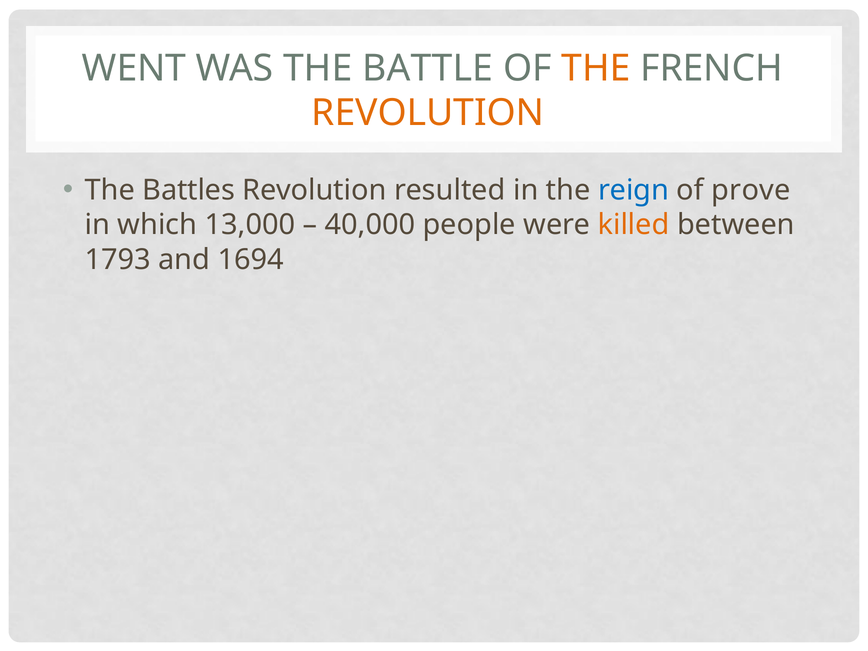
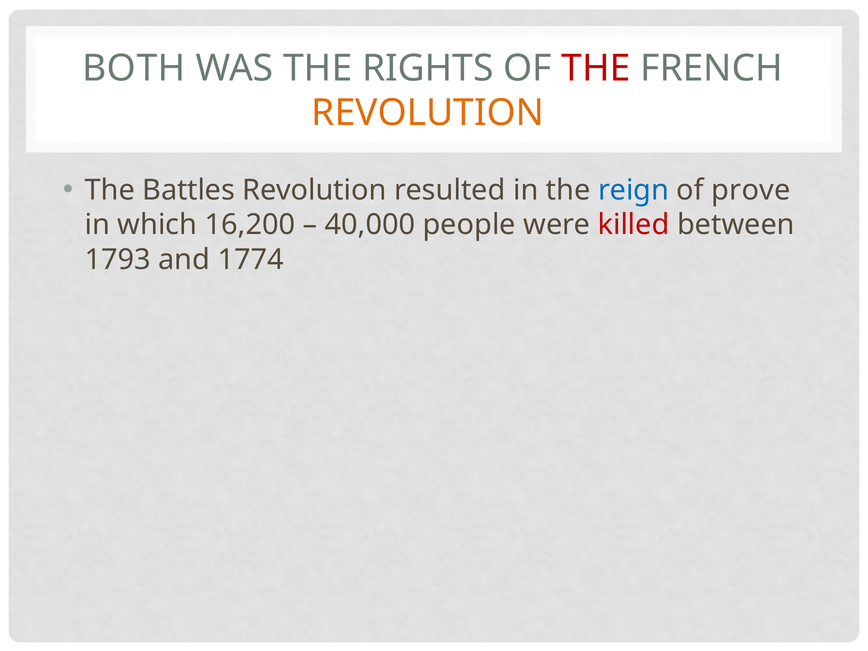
WENT: WENT -> BOTH
BATTLE: BATTLE -> RIGHTS
THE at (596, 68) colour: orange -> red
13,000: 13,000 -> 16,200
killed colour: orange -> red
1694: 1694 -> 1774
